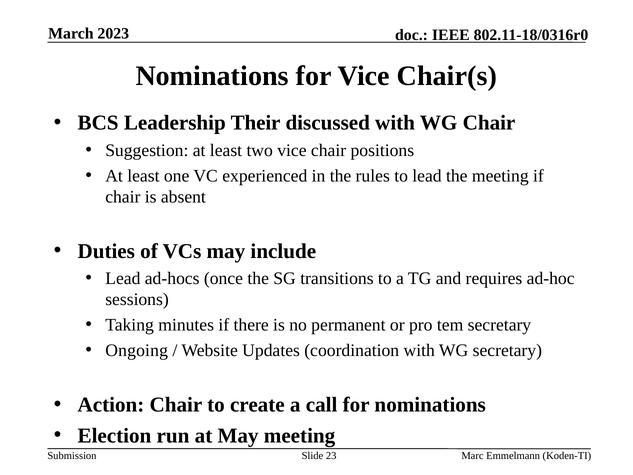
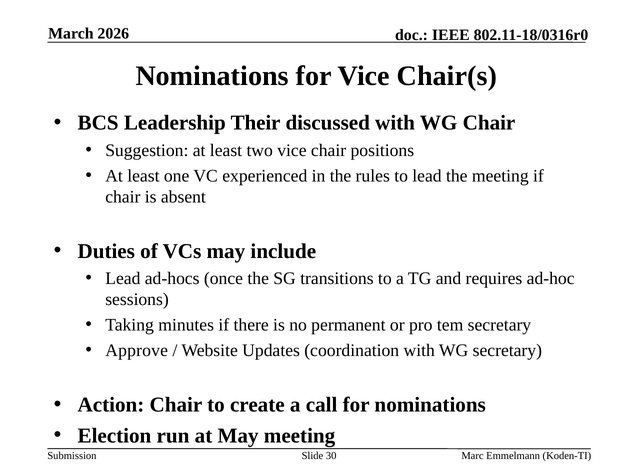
2023: 2023 -> 2026
Ongoing: Ongoing -> Approve
23: 23 -> 30
